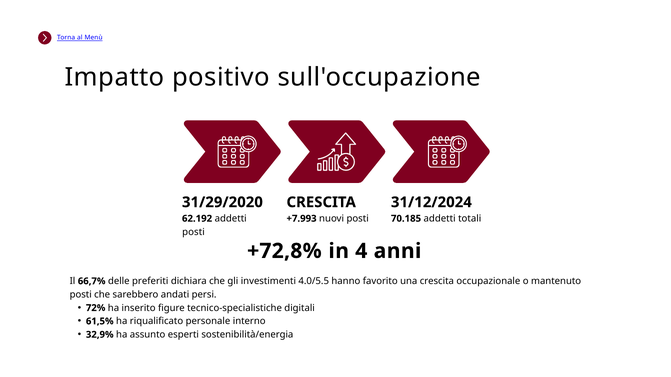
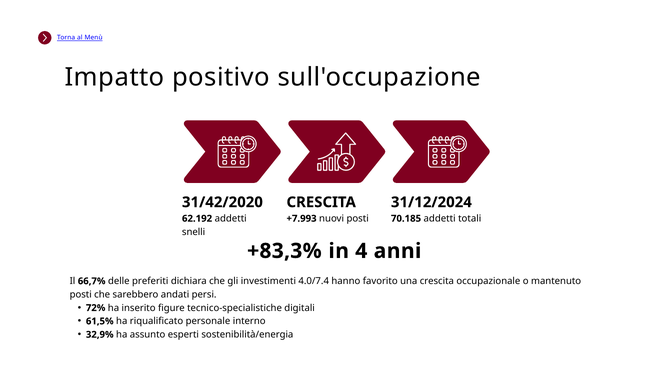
31/29/2020: 31/29/2020 -> 31/42/2020
posti at (193, 232): posti -> snelli
+72,8%: +72,8% -> +83,3%
4.0/5.5: 4.0/5.5 -> 4.0/7.4
